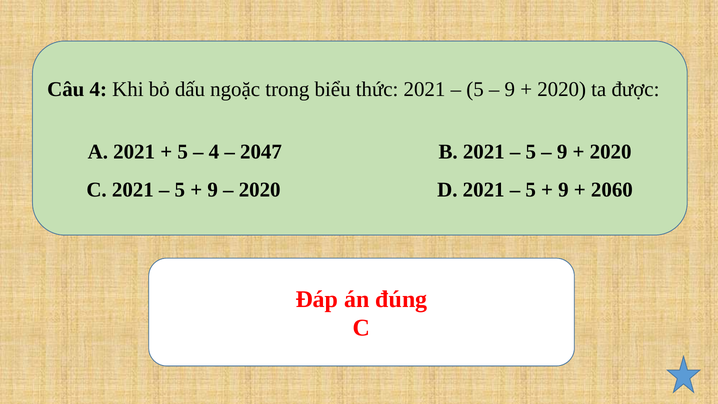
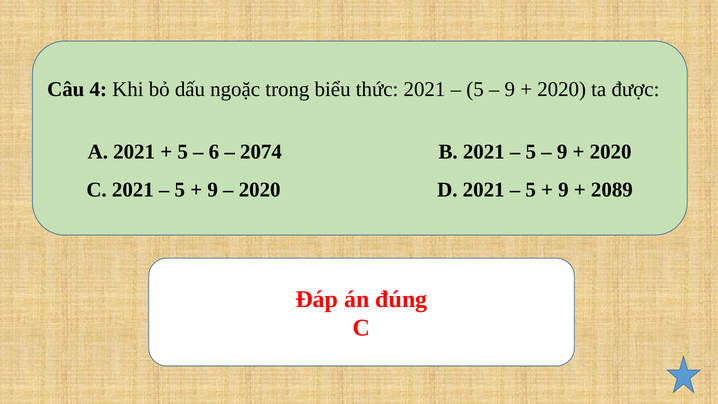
4 at (214, 152): 4 -> 6
2047: 2047 -> 2074
2060: 2060 -> 2089
